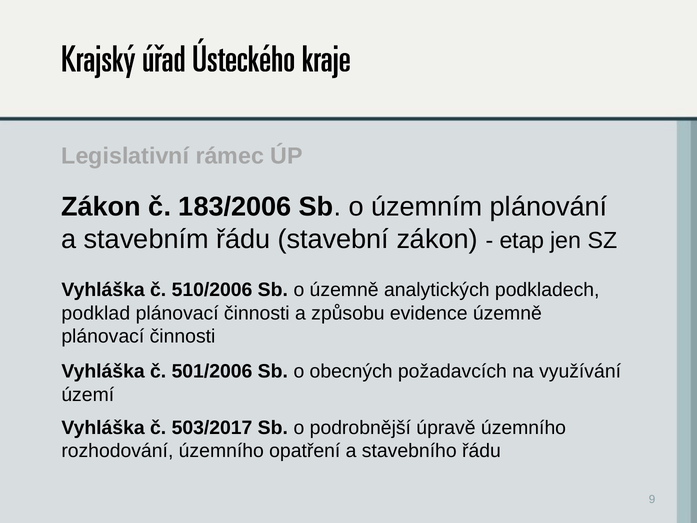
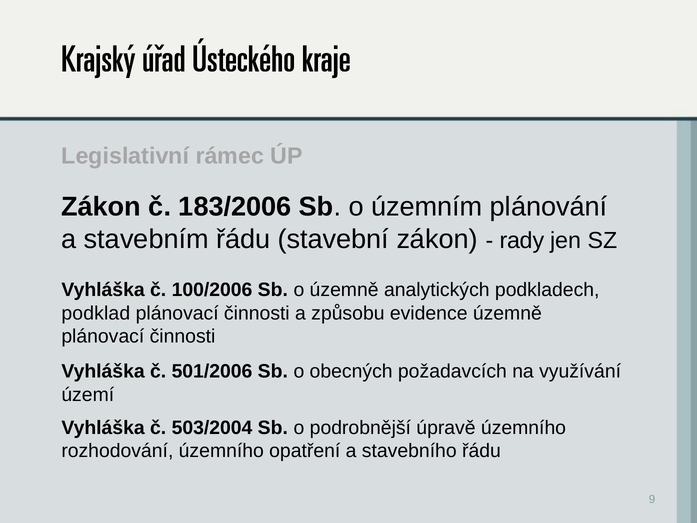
etap: etap -> rady
510/2006: 510/2006 -> 100/2006
503/2017: 503/2017 -> 503/2004
